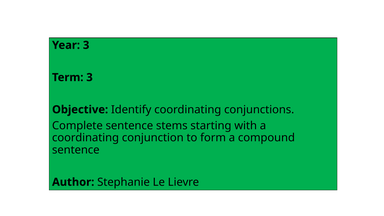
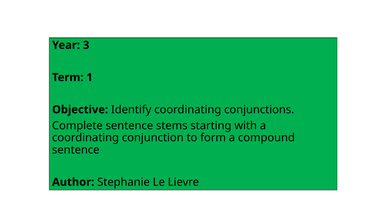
Term 3: 3 -> 1
